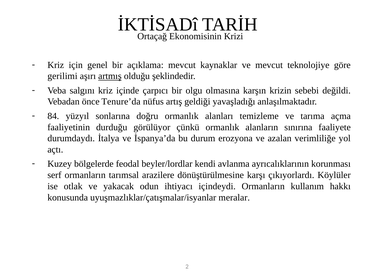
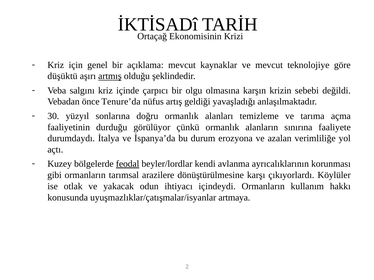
gerilimi: gerilimi -> düşüktü
84: 84 -> 30
feodal underline: none -> present
serf: serf -> gibi
meralar: meralar -> artmaya
